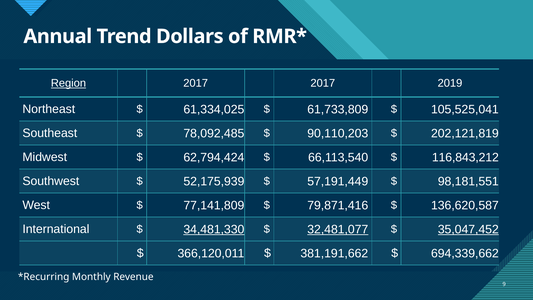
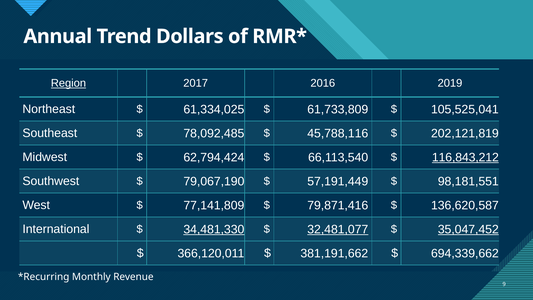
2017 2017: 2017 -> 2016
90,110,203: 90,110,203 -> 45,788,116
116,843,212 underline: none -> present
52,175,939: 52,175,939 -> 79,067,190
